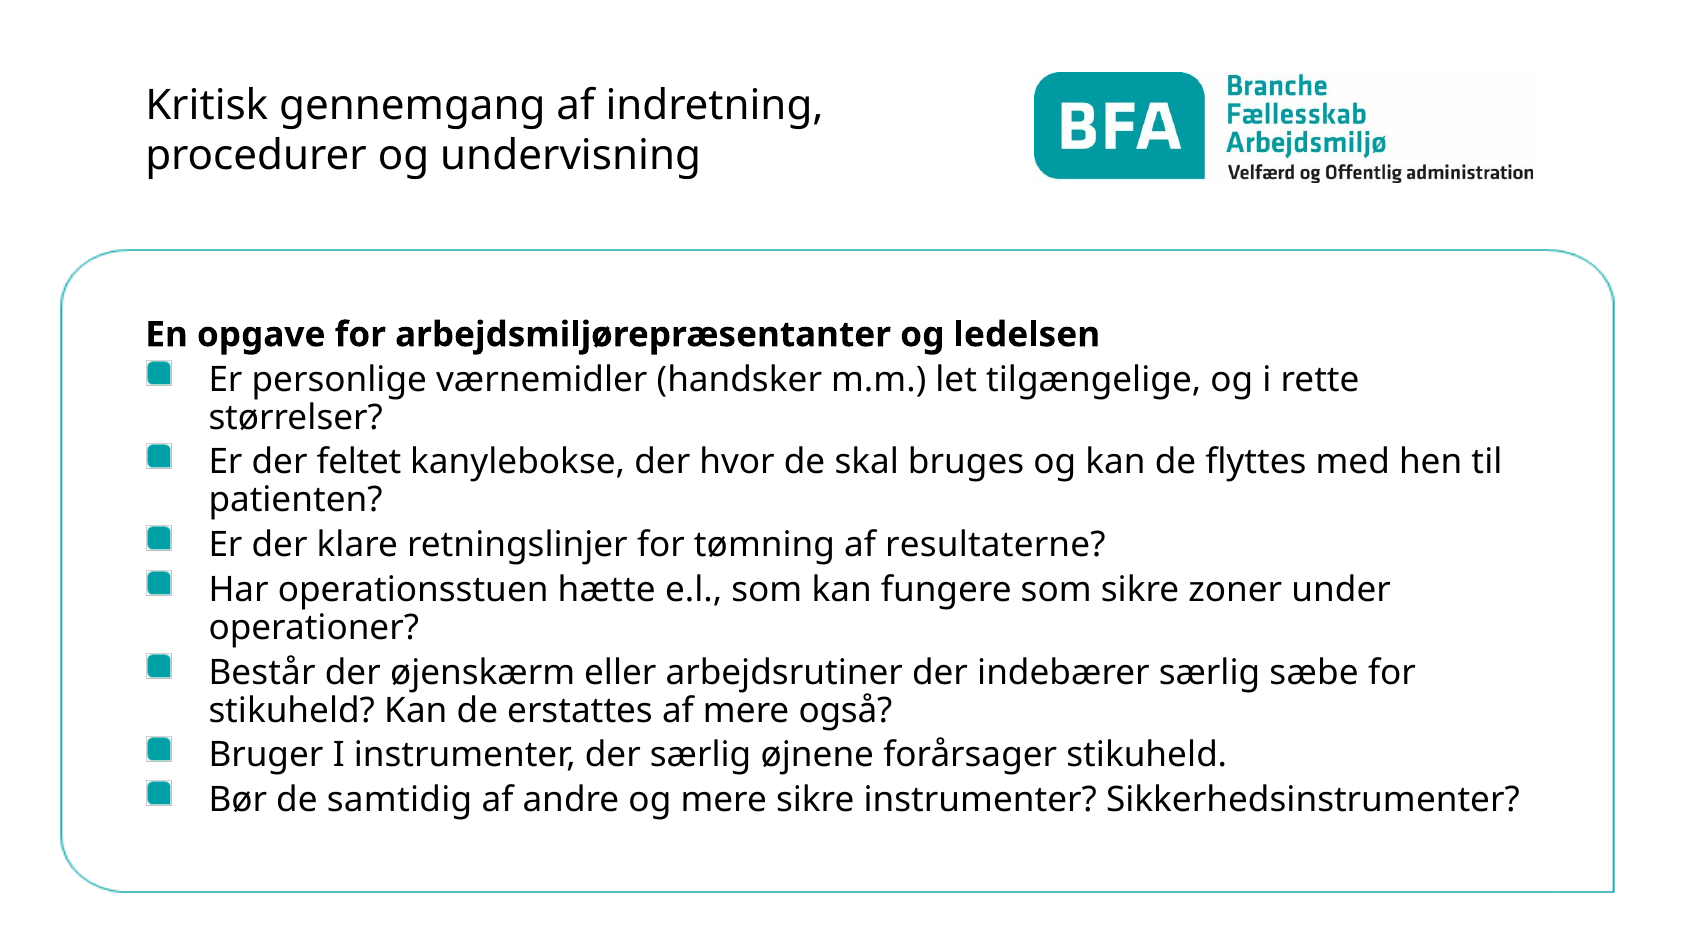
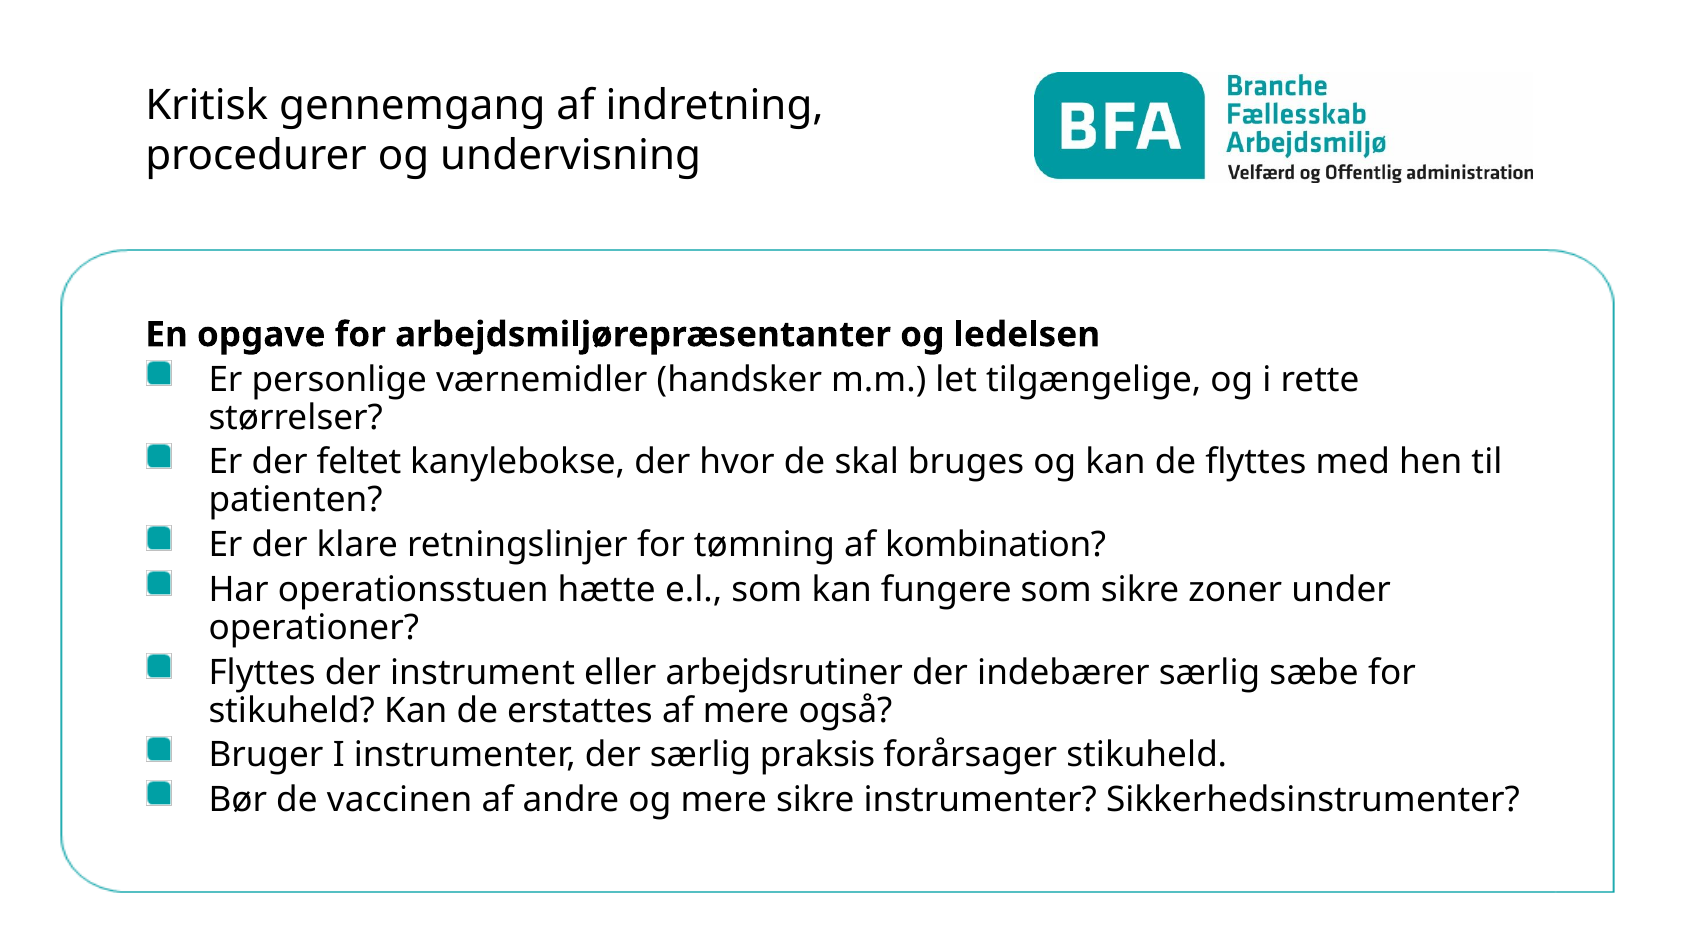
resultaterne: resultaterne -> kombination
Består at (262, 672): Består -> Flyttes
øjenskærm: øjenskærm -> instrument
øjnene: øjnene -> praksis
samtidig: samtidig -> vaccinen
